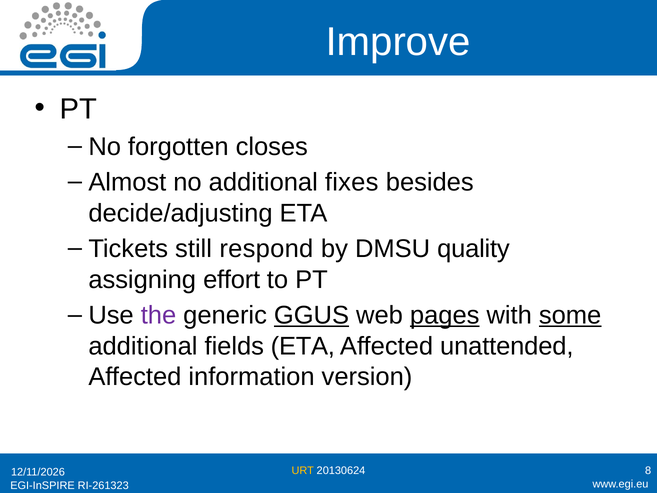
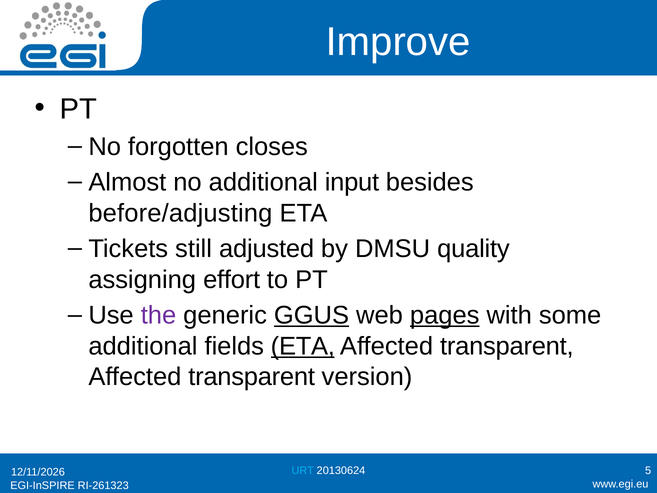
fixes: fixes -> input
decide/adjusting: decide/adjusting -> before/adjusting
respond: respond -> adjusted
some underline: present -> none
ETA at (303, 346) underline: none -> present
unattended at (507, 346): unattended -> transparent
information at (252, 377): information -> transparent
URT colour: yellow -> light blue
8: 8 -> 5
